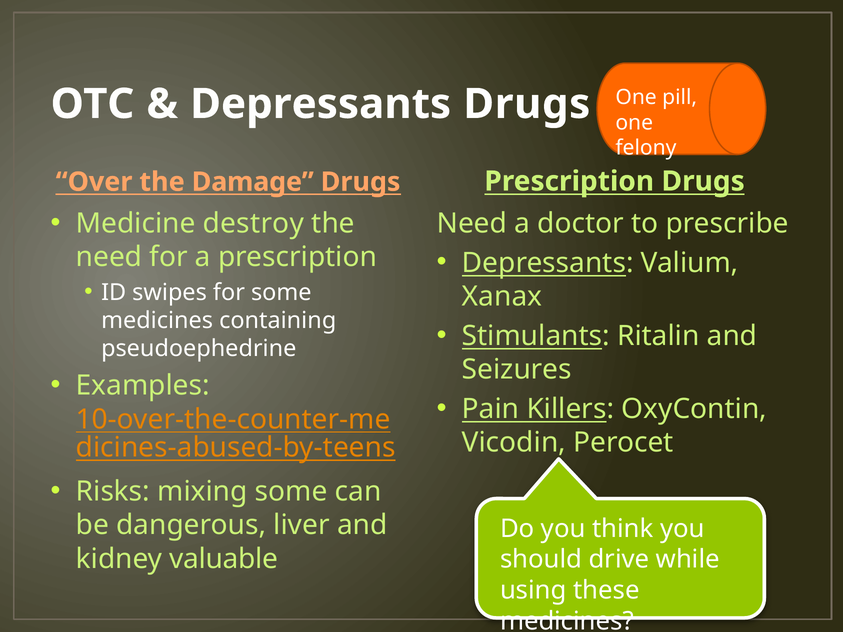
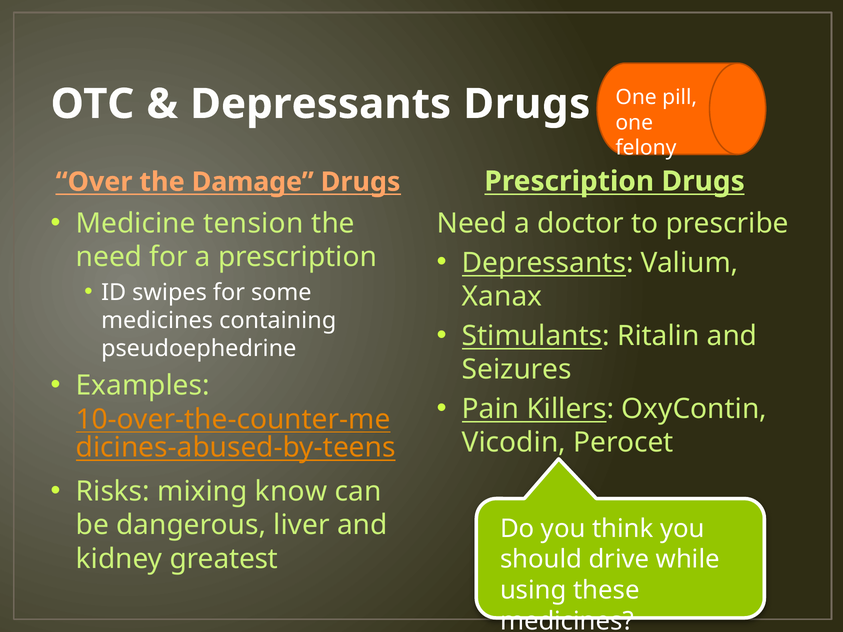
destroy: destroy -> tension
mixing some: some -> know
valuable: valuable -> greatest
